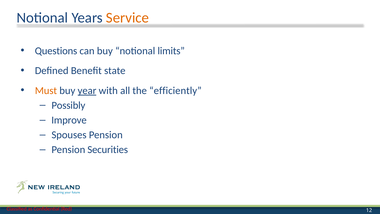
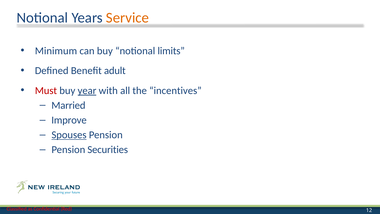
Questions: Questions -> Minimum
state: state -> adult
Must colour: orange -> red
efficiently: efficiently -> incentives
Possibly: Possibly -> Married
Spouses underline: none -> present
